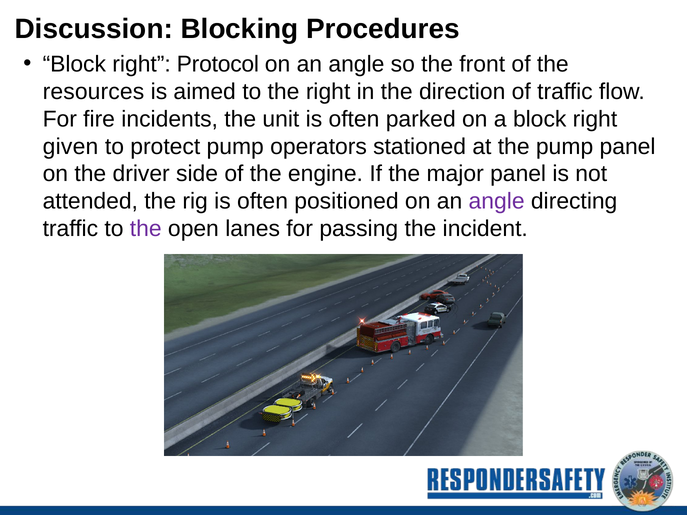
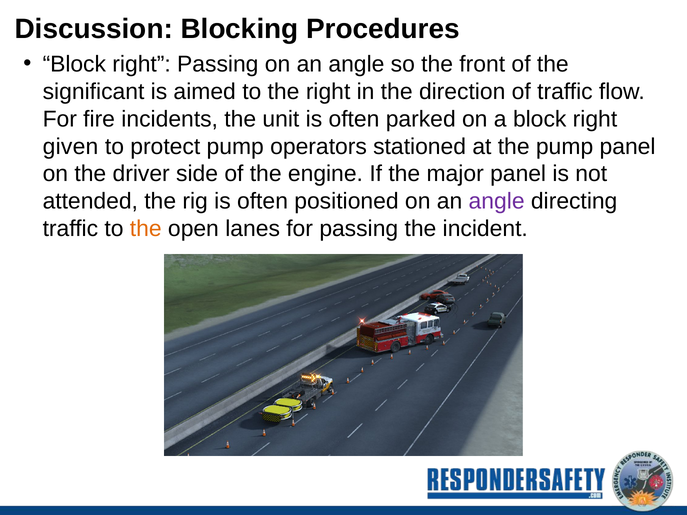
right Protocol: Protocol -> Passing
resources: resources -> significant
the at (146, 229) colour: purple -> orange
